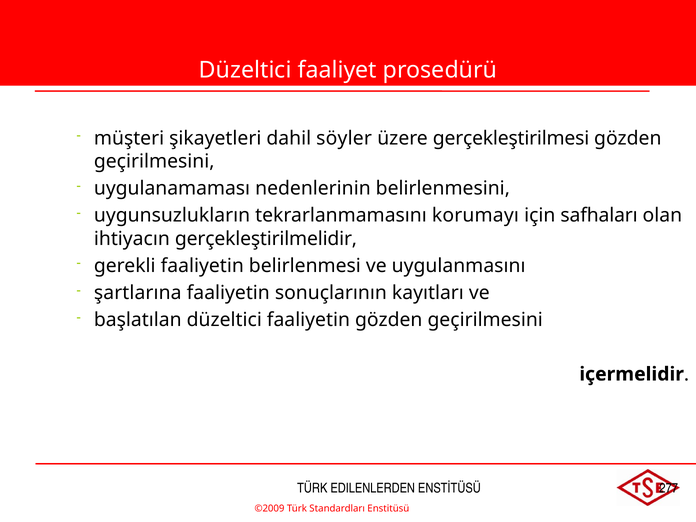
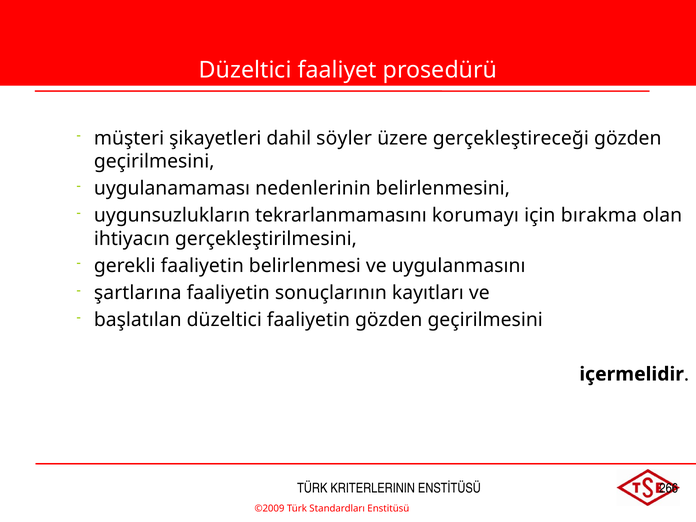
gerçekleştirilmesi: gerçekleştirilmesi -> gerçekleştireceği
safhaları: safhaları -> bırakma
gerçekleştirilmelidir: gerçekleştirilmelidir -> gerçekleştirilmesini
EDILENLERDEN: EDILENLERDEN -> KRITERLERININ
277: 277 -> 266
